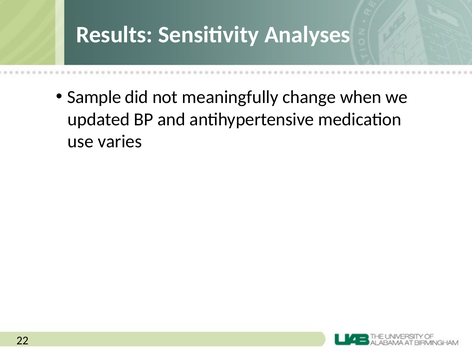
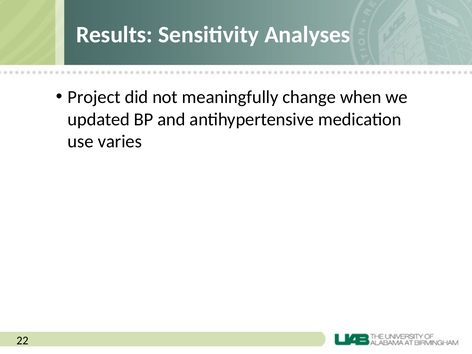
Sample: Sample -> Project
